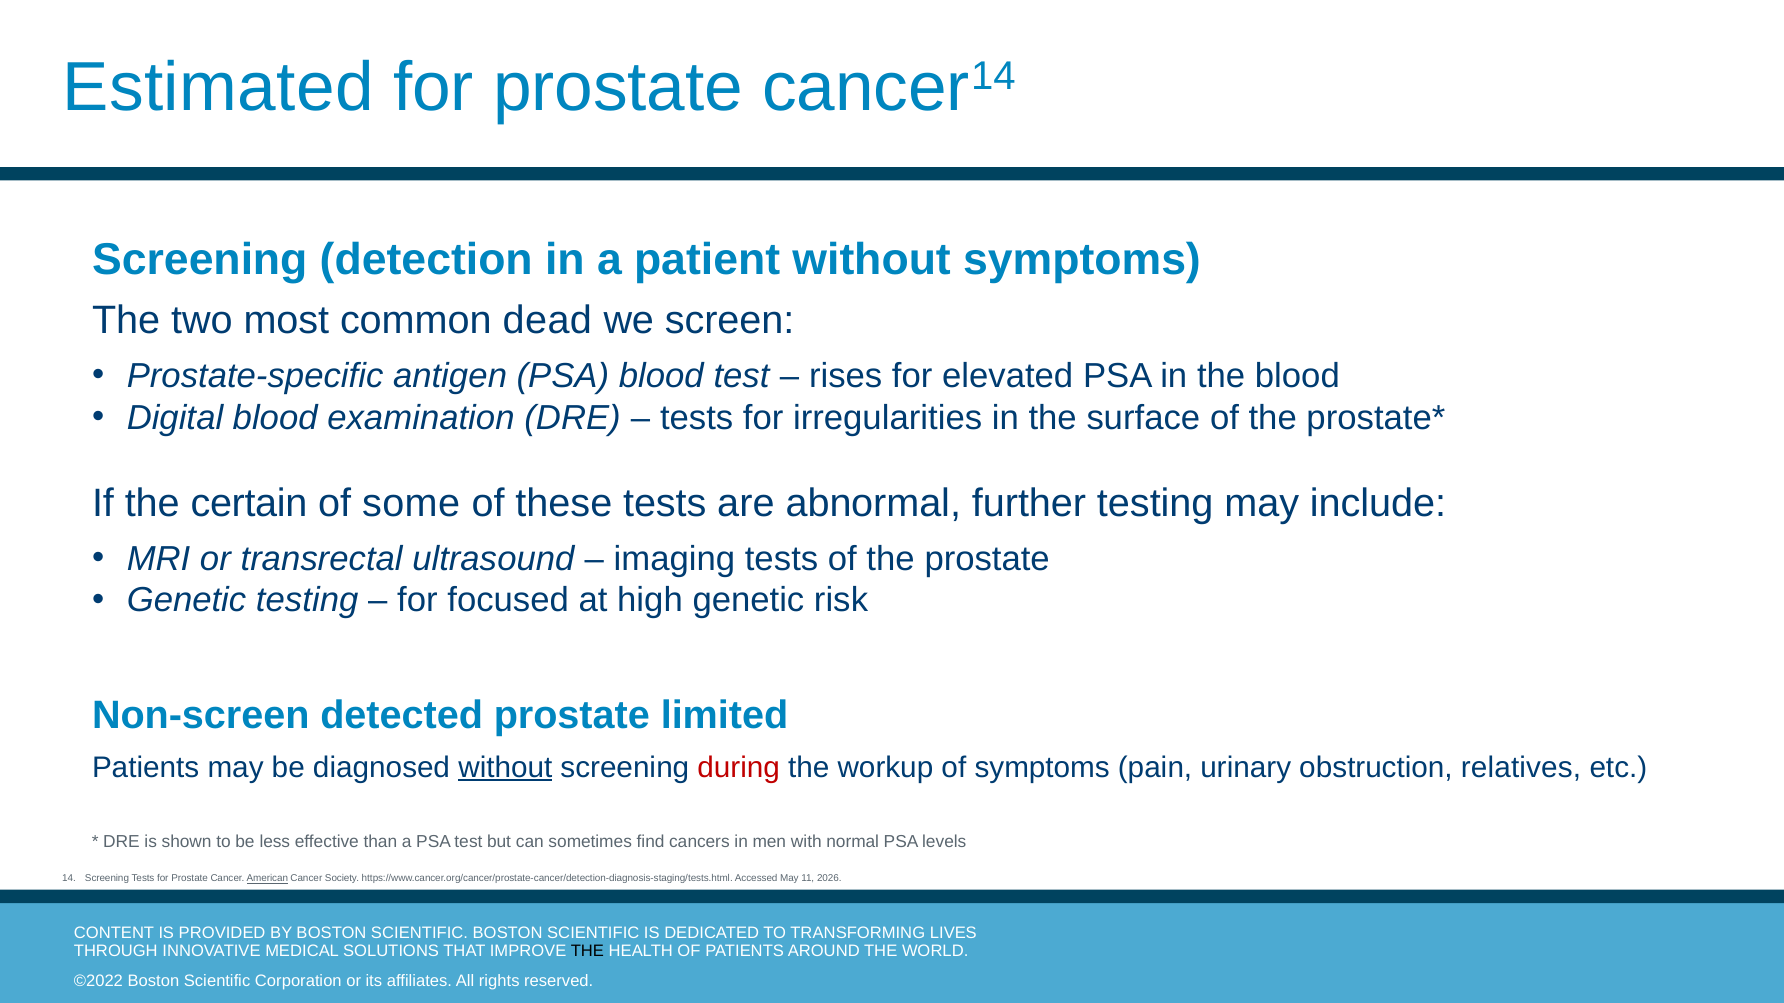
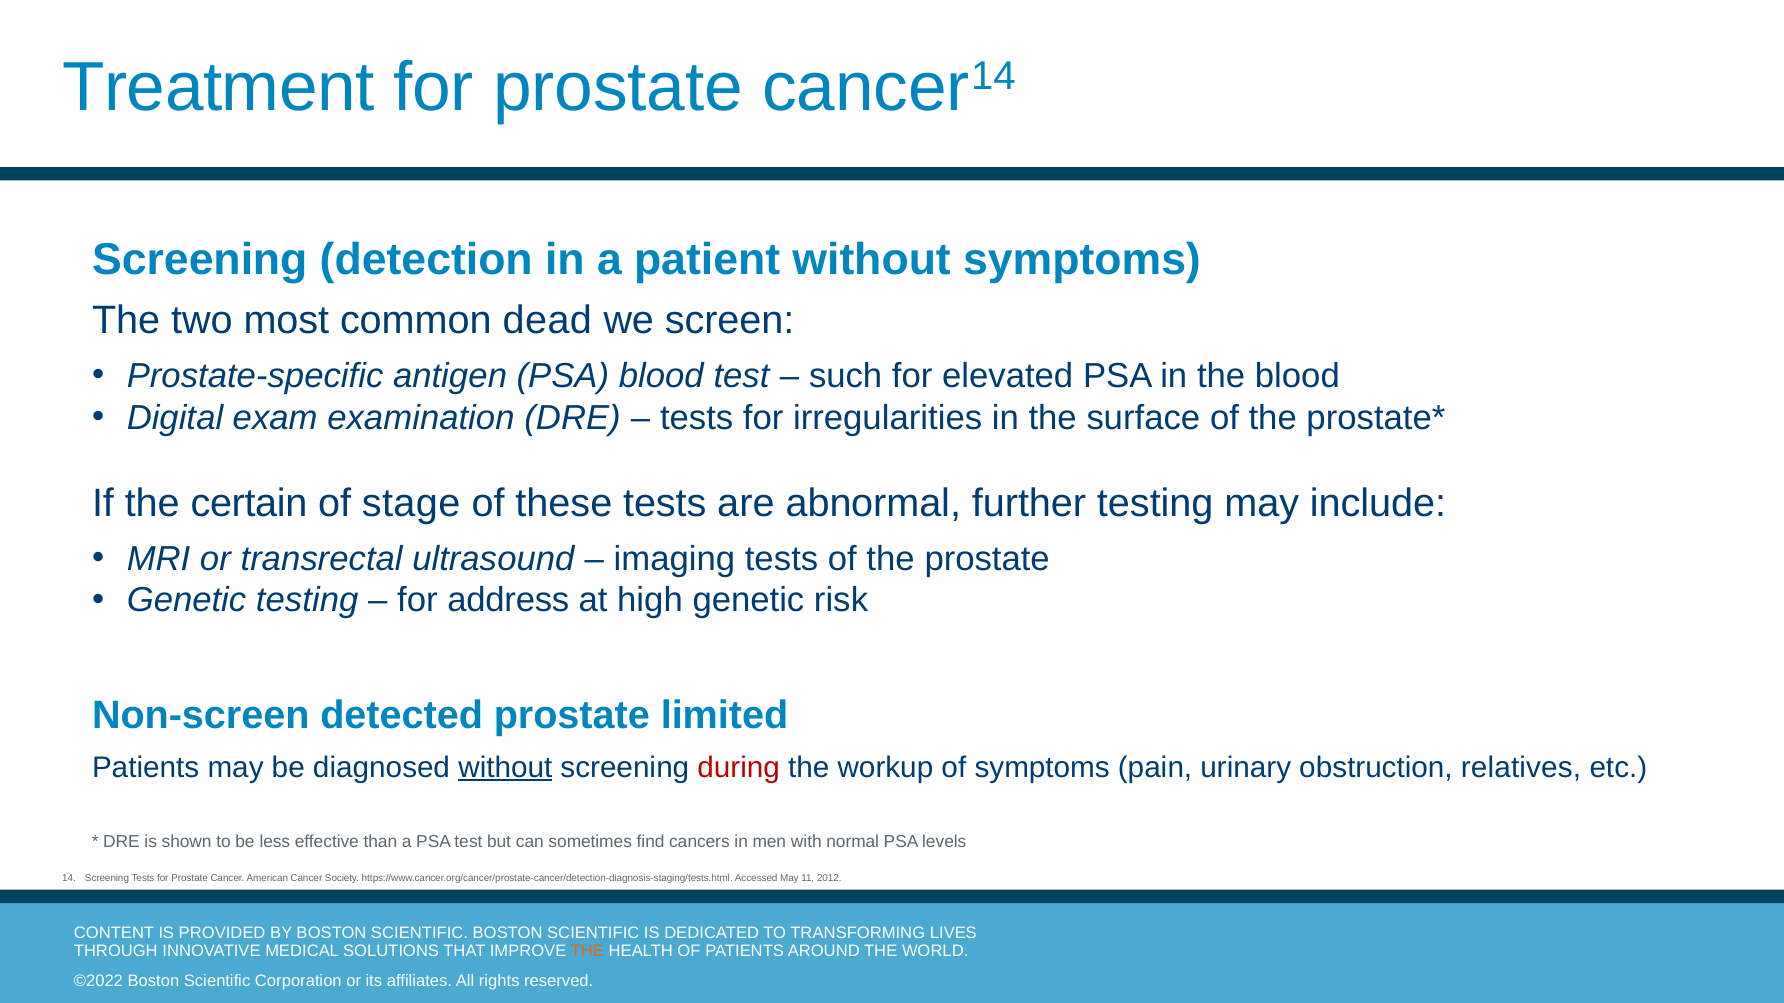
Estimated: Estimated -> Treatment
rises: rises -> such
Digital blood: blood -> exam
some: some -> stage
focused: focused -> address
American underline: present -> none
2026: 2026 -> 2012
THE at (587, 952) colour: black -> orange
